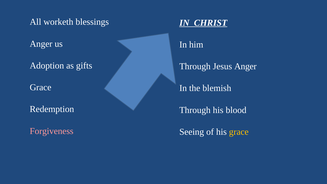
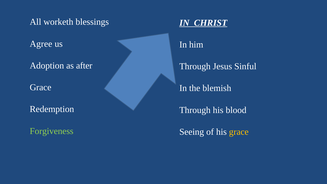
Anger at (41, 44): Anger -> Agree
gifts: gifts -> after
Jesus Anger: Anger -> Sinful
Forgiveness colour: pink -> light green
